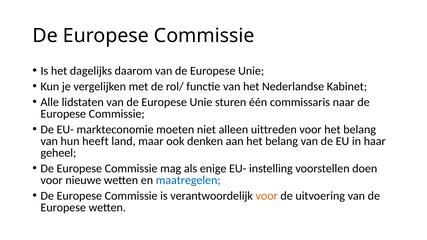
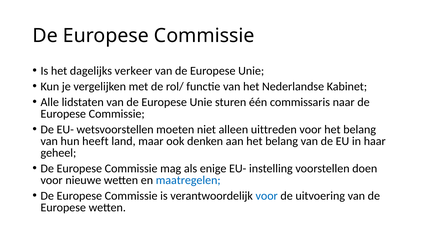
daarom: daarom -> verkeer
markteconomie: markteconomie -> wetsvoorstellen
voor at (267, 196) colour: orange -> blue
